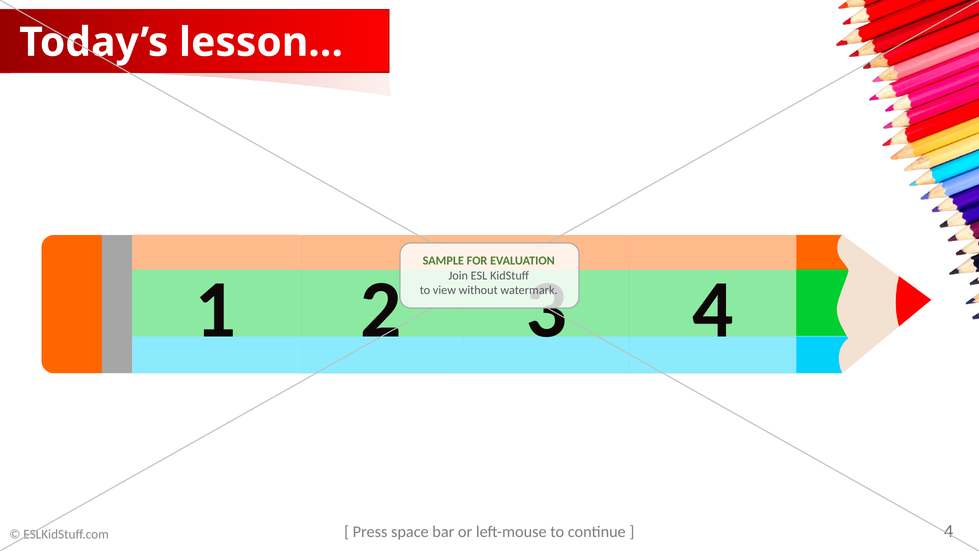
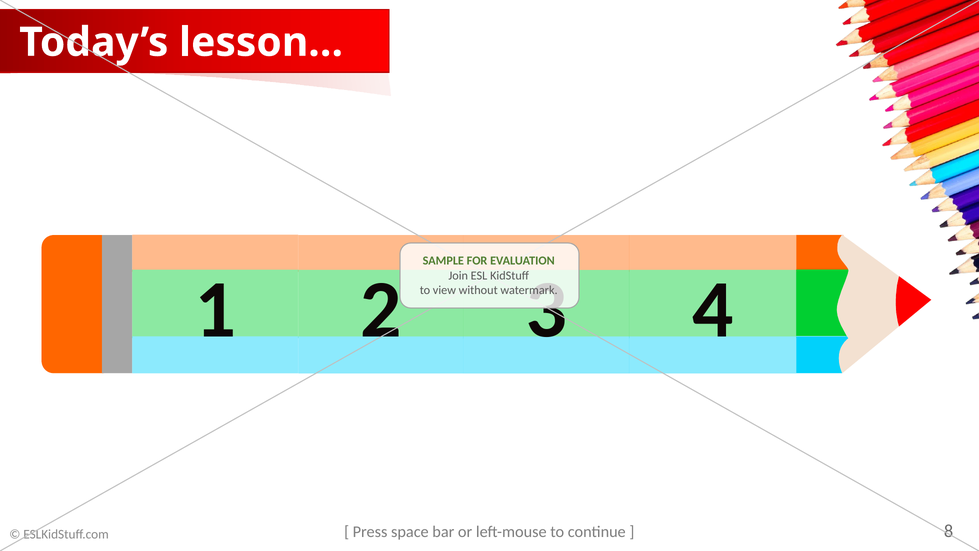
4 at (949, 531): 4 -> 8
